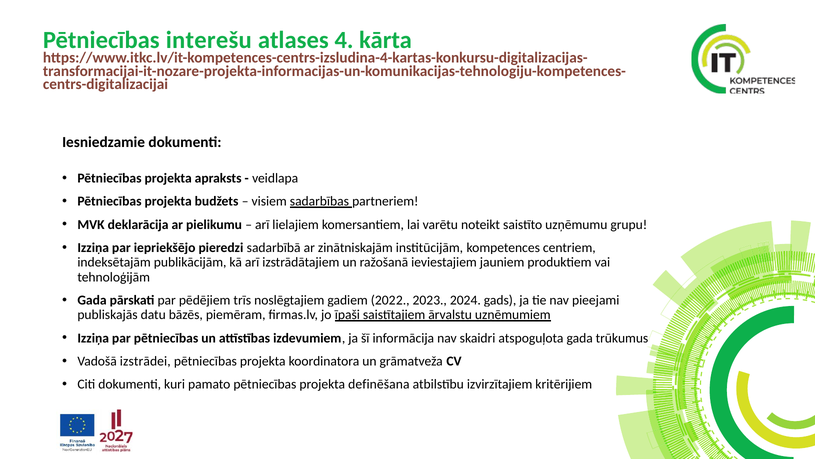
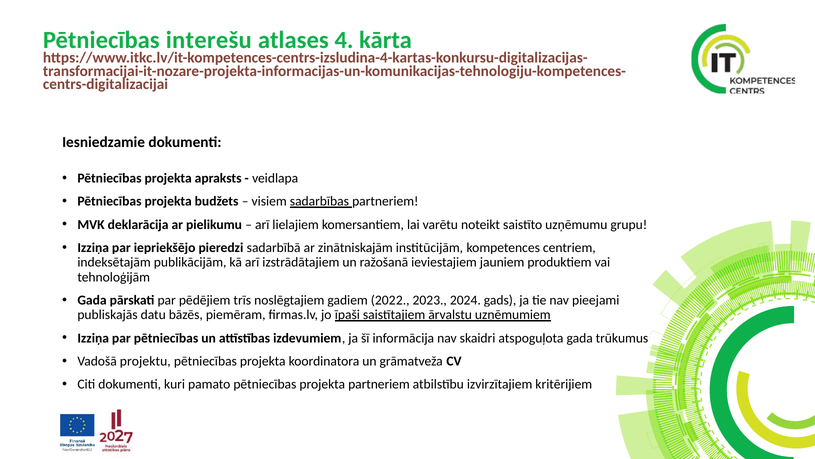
izstrādei: izstrādei -> projektu
projekta definēšana: definēšana -> partneriem
